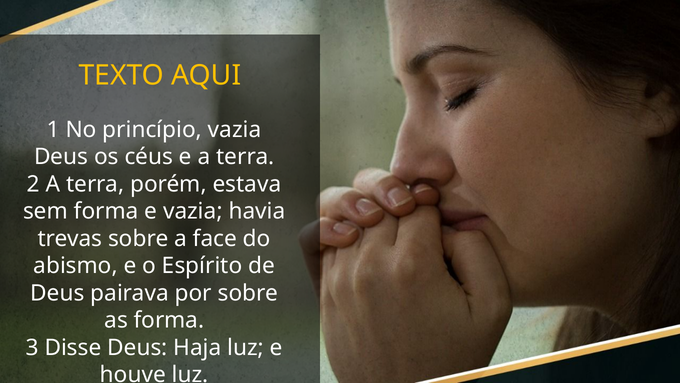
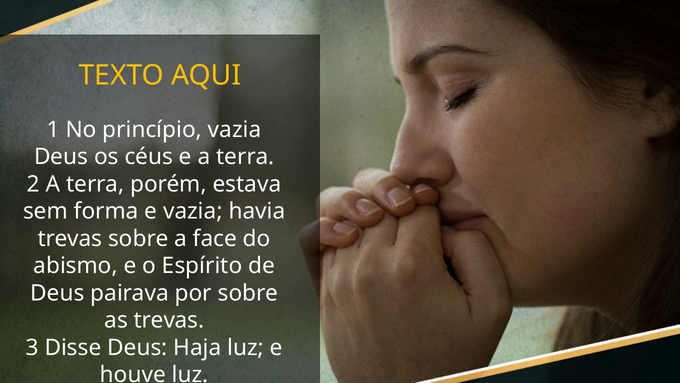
as forma: forma -> trevas
